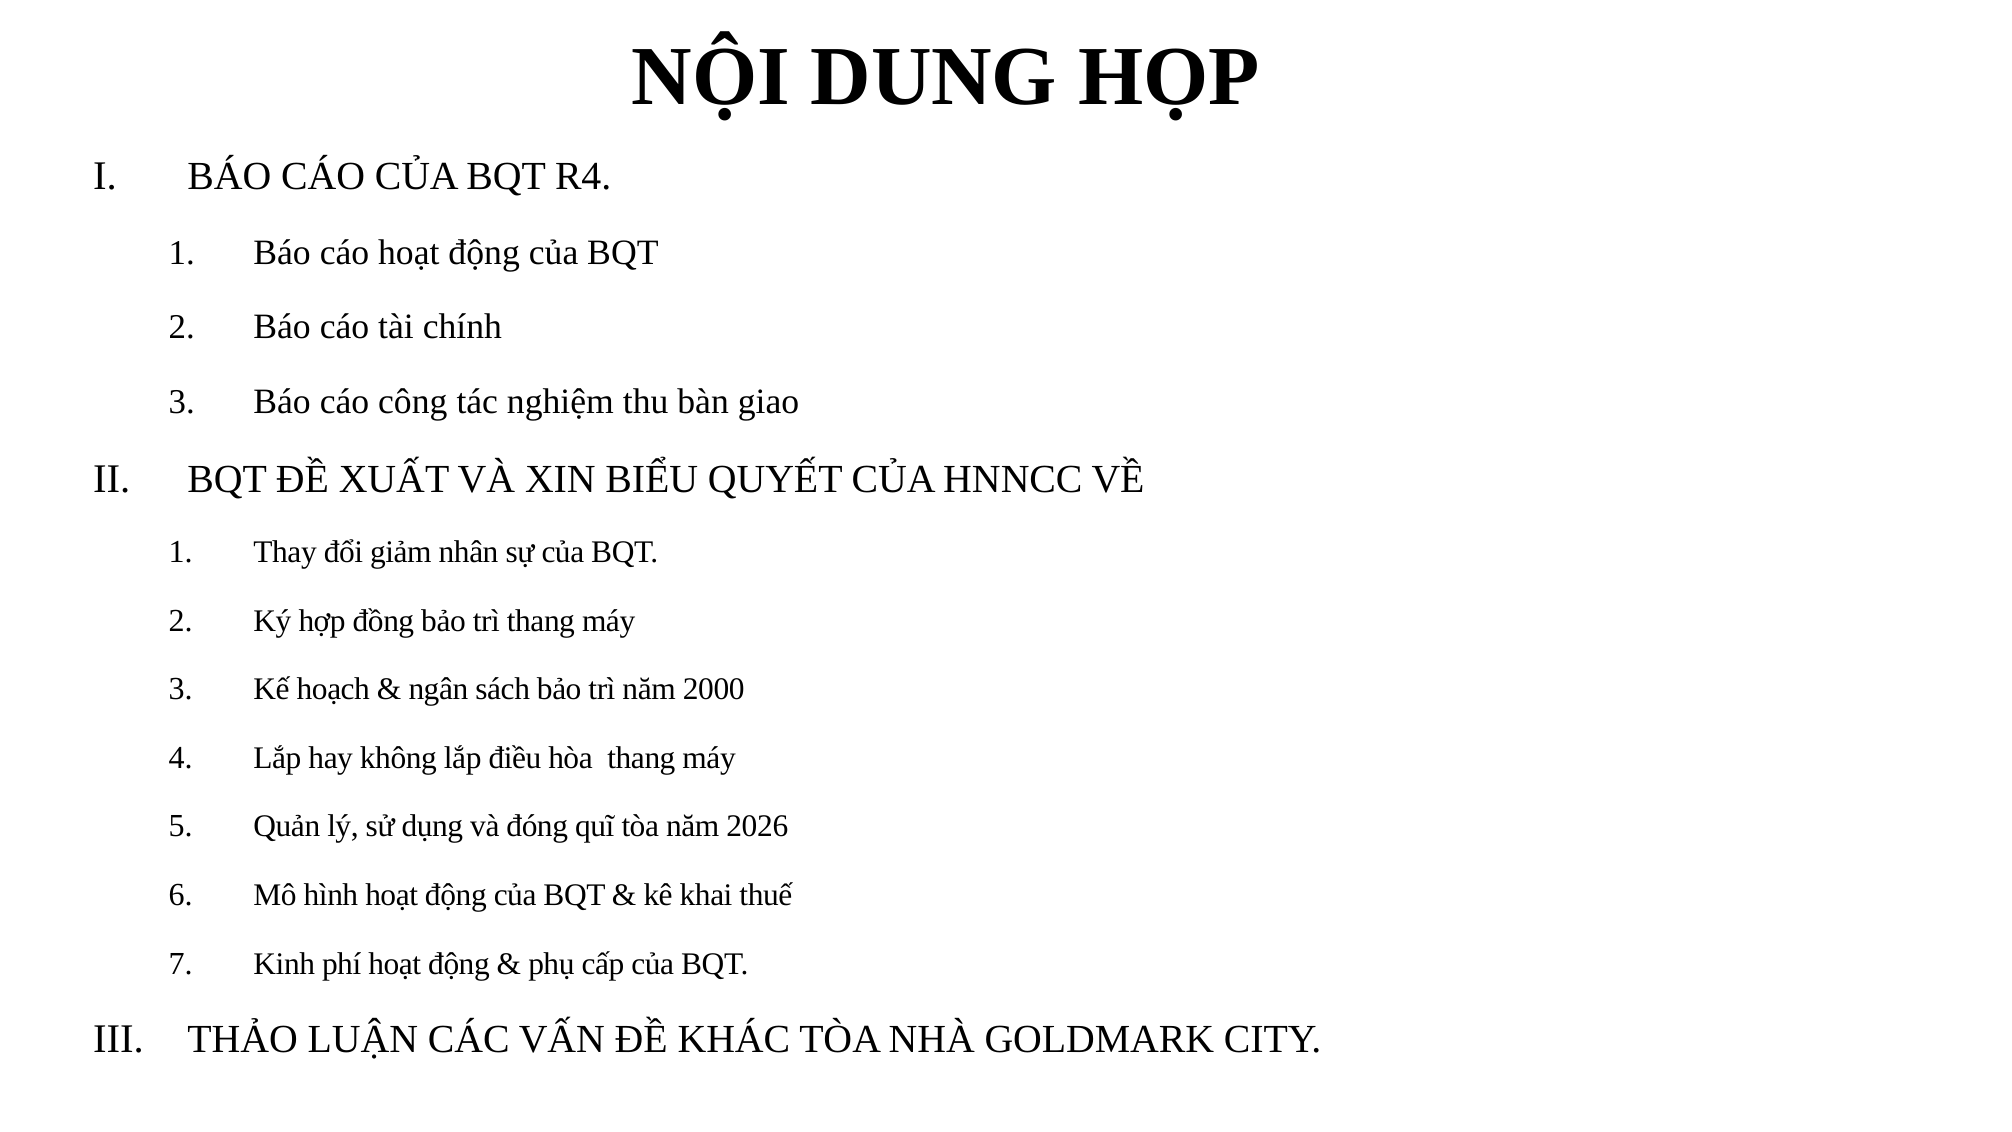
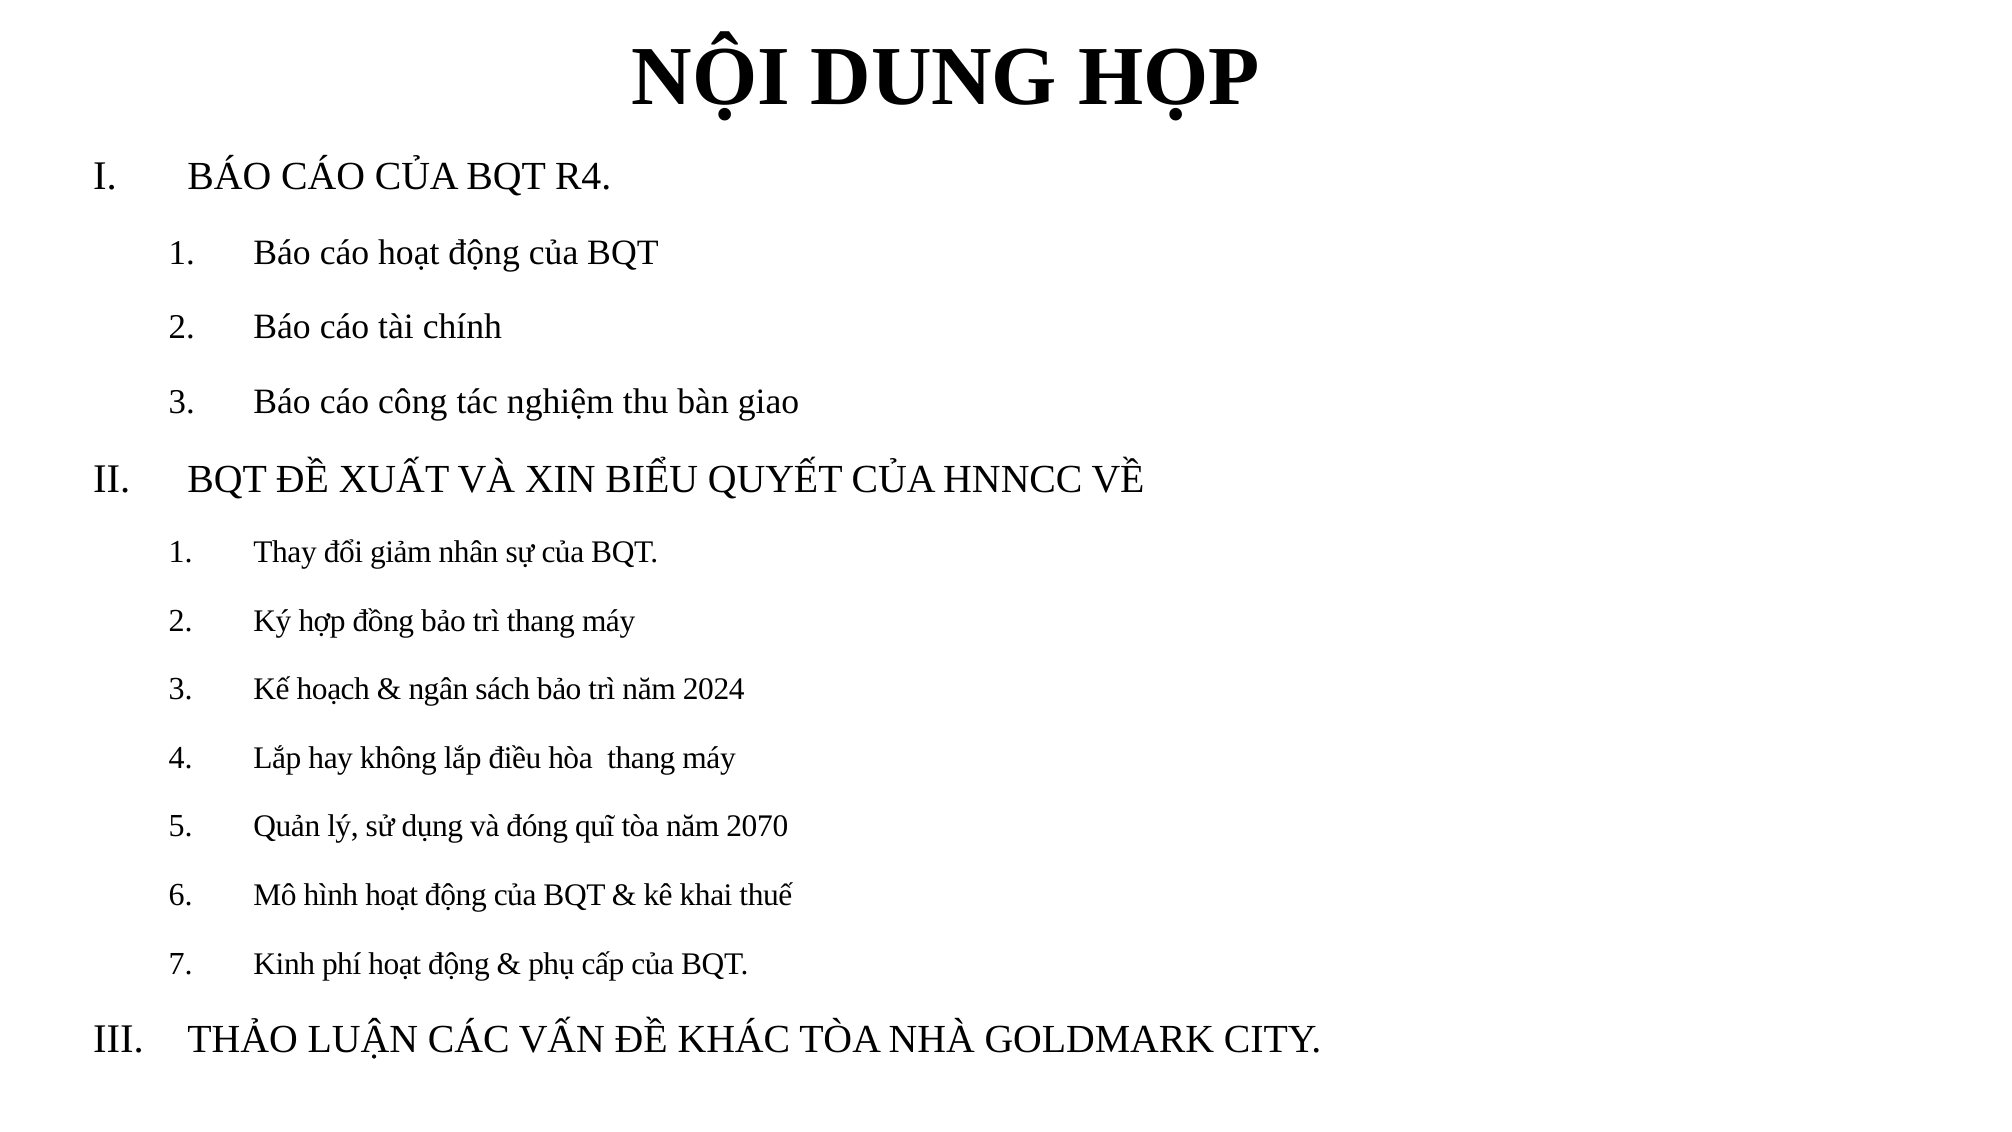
2000: 2000 -> 2024
2026: 2026 -> 2070
